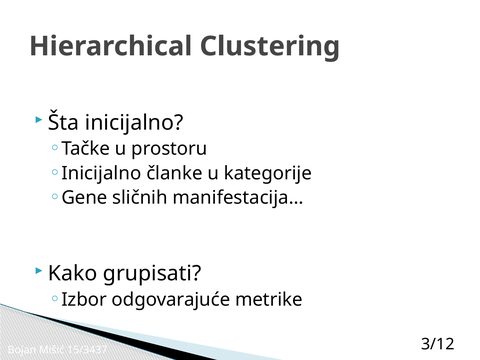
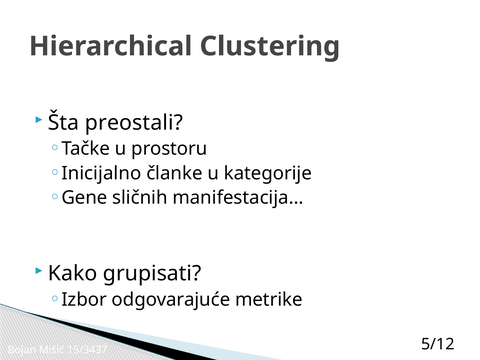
Šta inicijalno: inicijalno -> preostali
3/12: 3/12 -> 5/12
